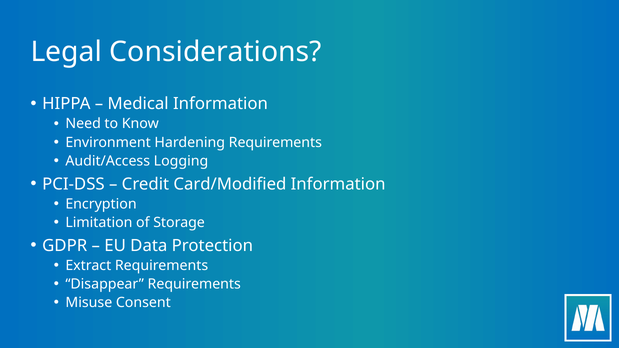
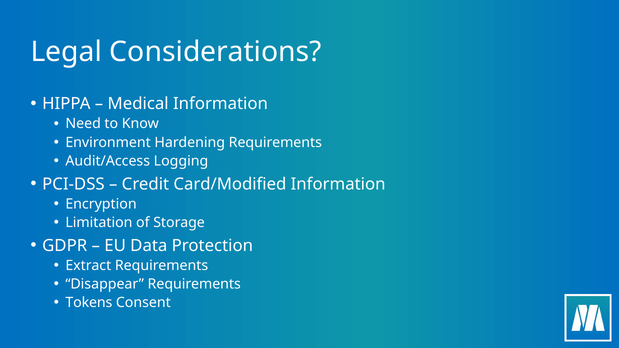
Misuse: Misuse -> Tokens
